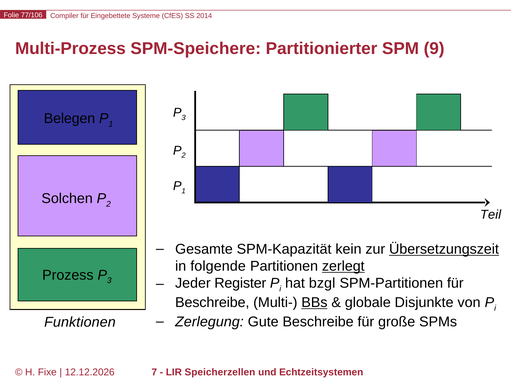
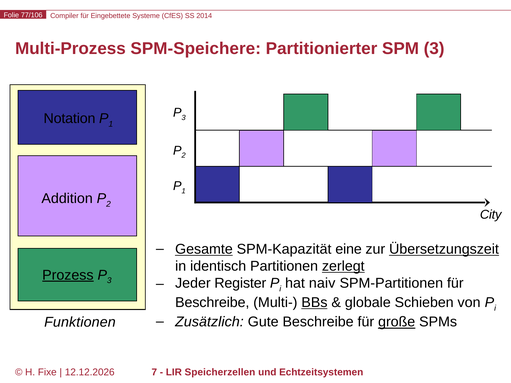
SPM 9: 9 -> 3
Belegen: Belegen -> Notation
Solchen: Solchen -> Addition
Teil: Teil -> City
Gesamte underline: none -> present
kein: kein -> eine
folgende: folgende -> identisch
Prozess underline: none -> present
bzgl: bzgl -> naiv
Disjunkte: Disjunkte -> Schieben
Zerlegung: Zerlegung -> Zusätzlich
große underline: none -> present
